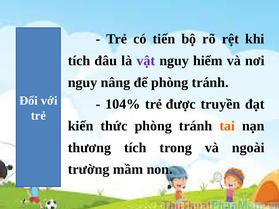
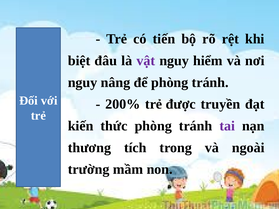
tích at (79, 61): tích -> biệt
104%: 104% -> 200%
tai colour: orange -> purple
